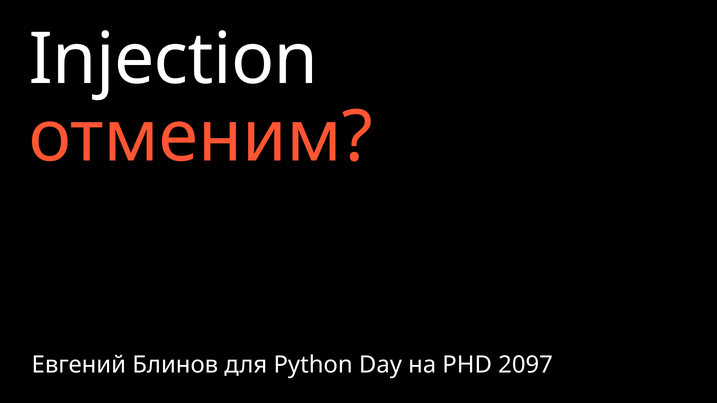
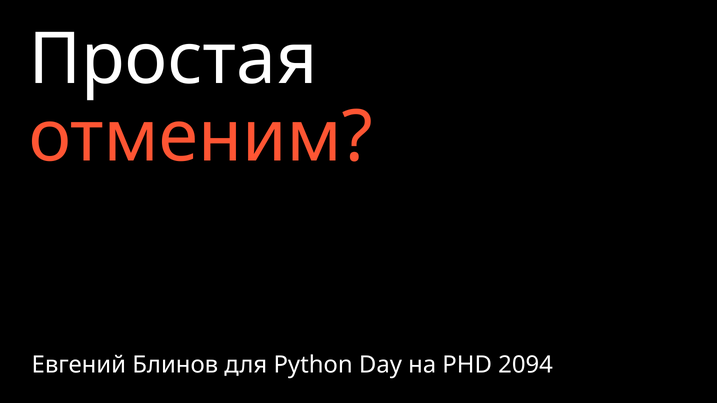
Injection: Injection -> Простая
2097: 2097 -> 2094
